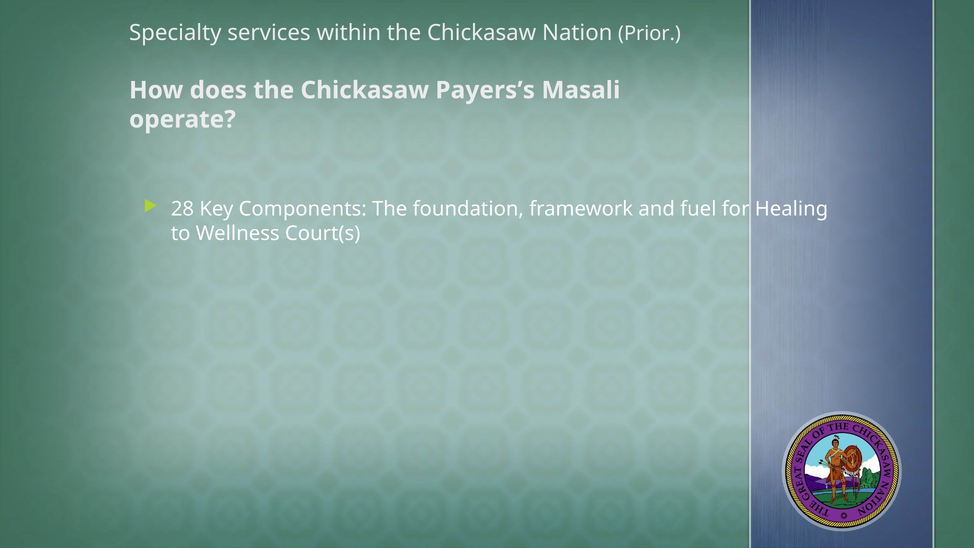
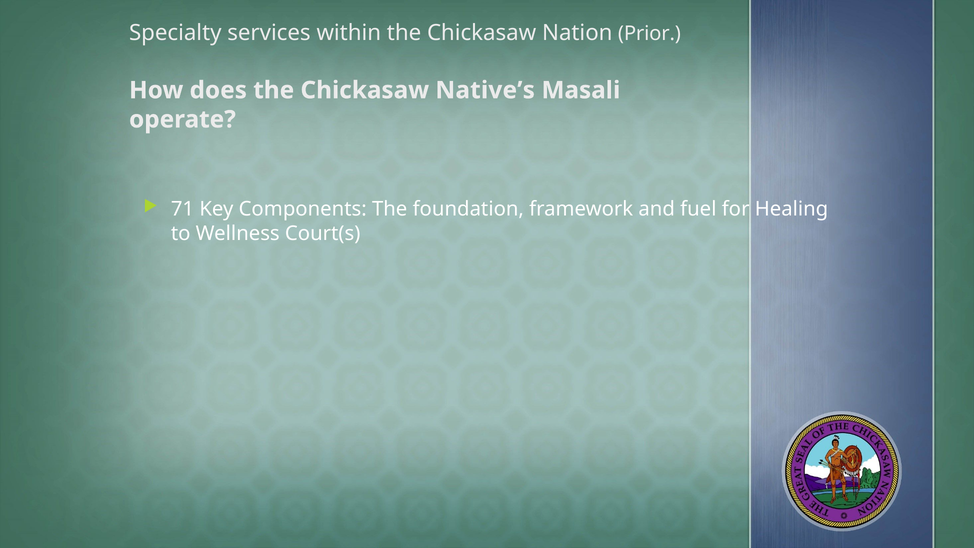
Payers’s: Payers’s -> Native’s
28: 28 -> 71
